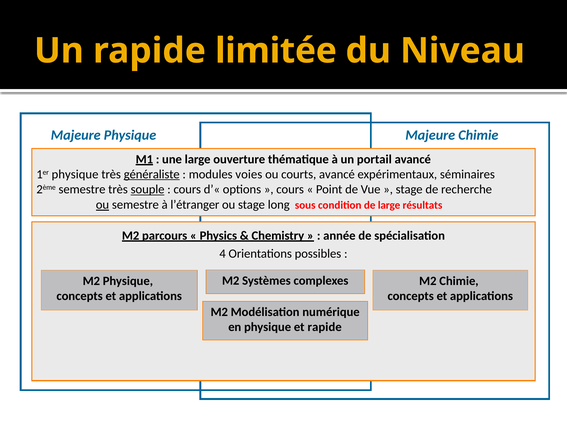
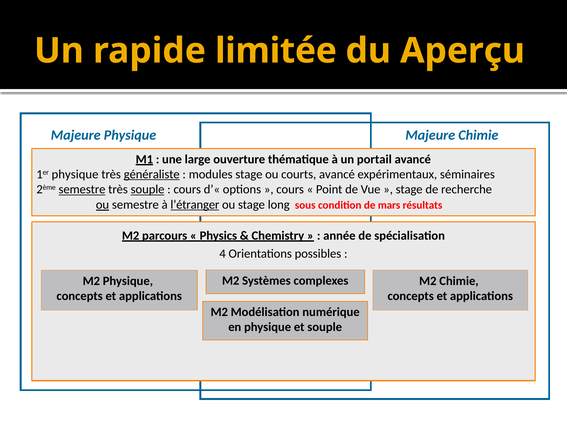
Niveau: Niveau -> Aperçu
modules voies: voies -> stage
semestre at (82, 189) underline: none -> present
l’étranger underline: none -> present
de large: large -> mars
et rapide: rapide -> souple
